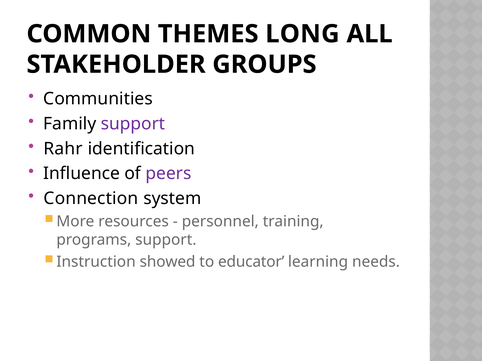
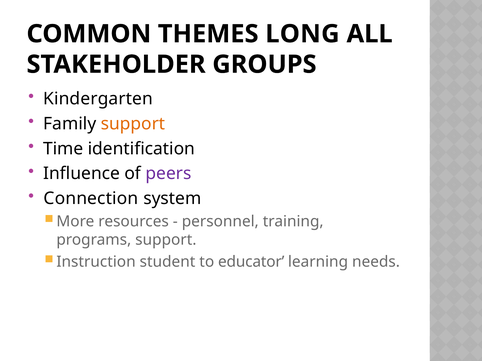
Communities: Communities -> Kindergarten
support at (133, 124) colour: purple -> orange
Rahr: Rahr -> Time
showed: showed -> student
